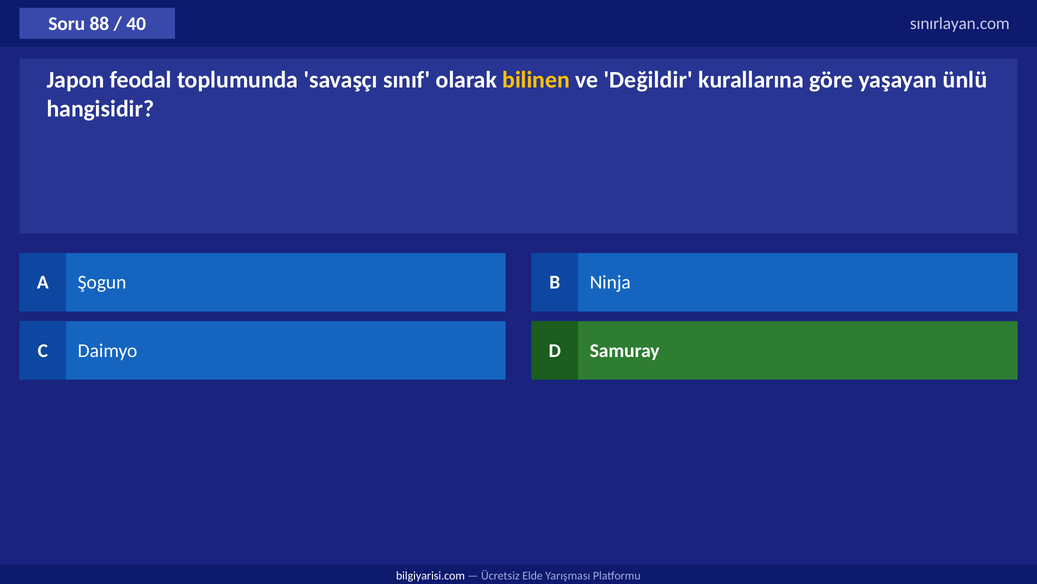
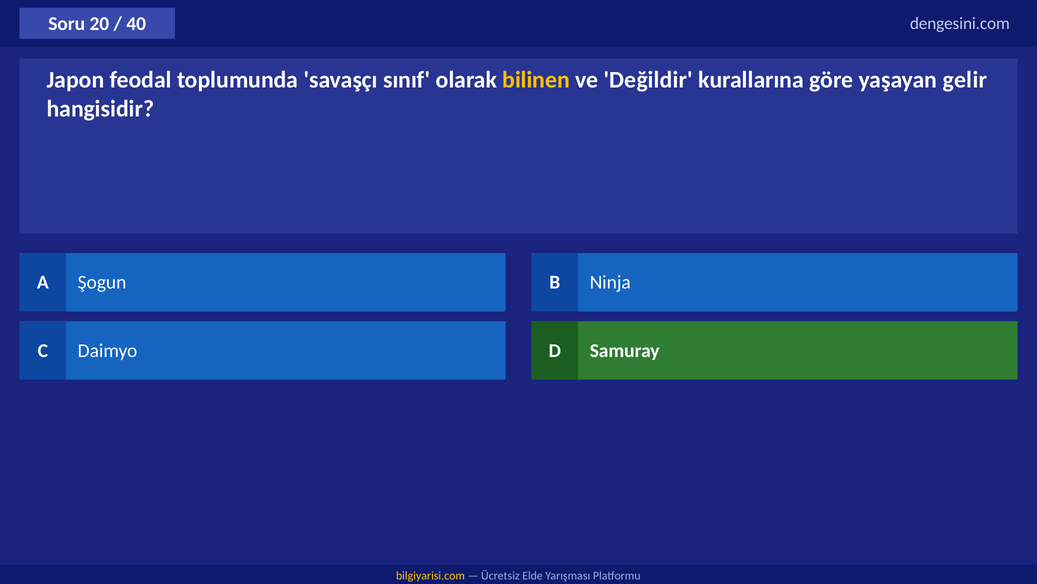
88: 88 -> 20
sınırlayan.com: sınırlayan.com -> dengesini.com
ünlü: ünlü -> gelir
bilgiyarisi.com colour: white -> yellow
